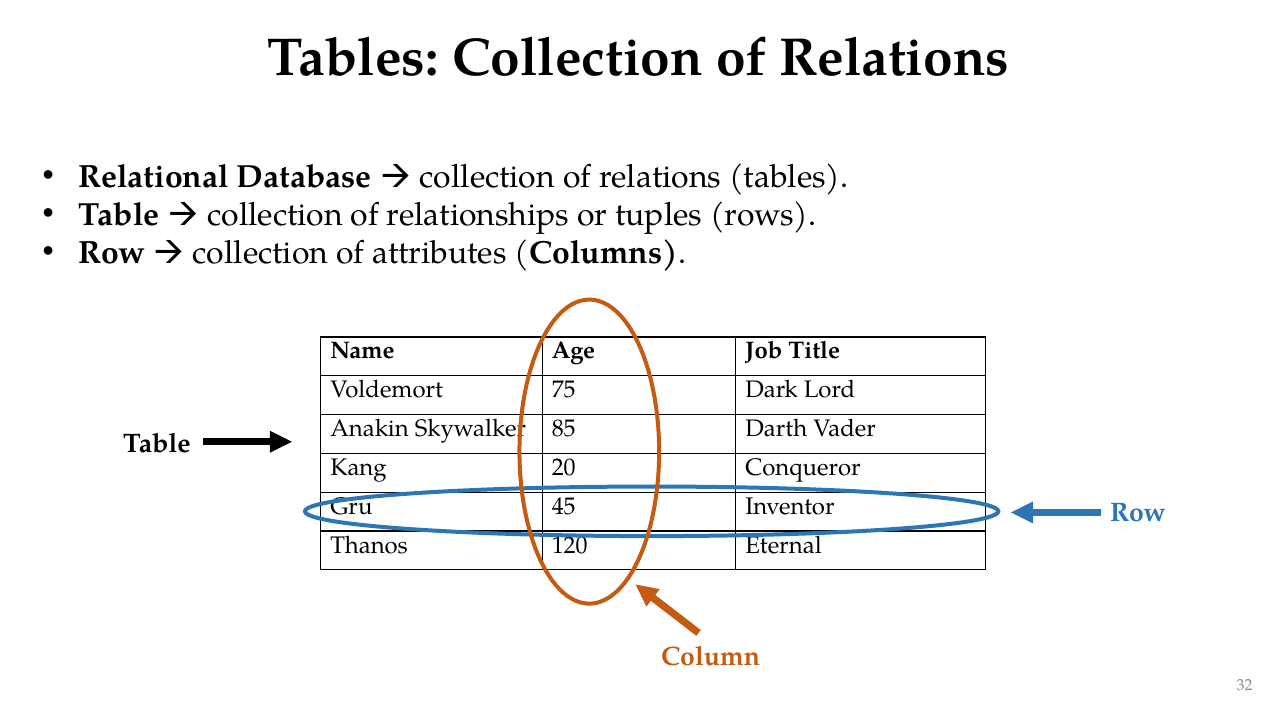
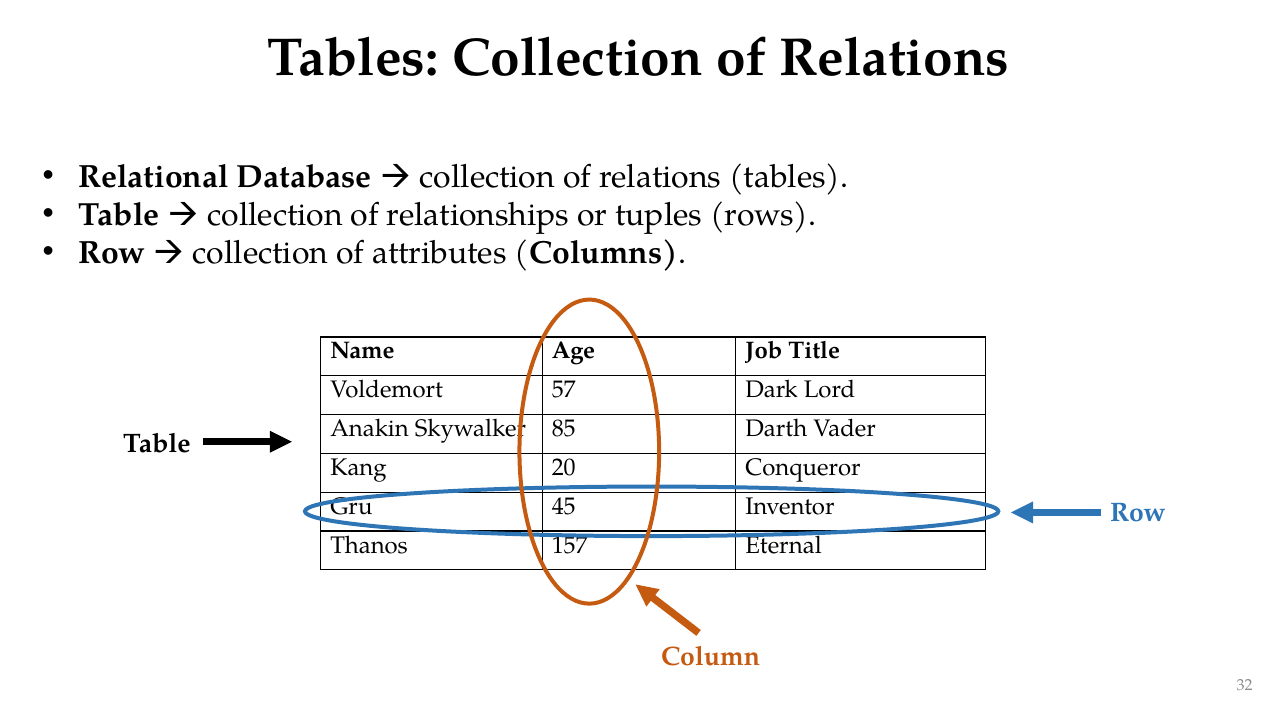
75: 75 -> 57
120: 120 -> 157
